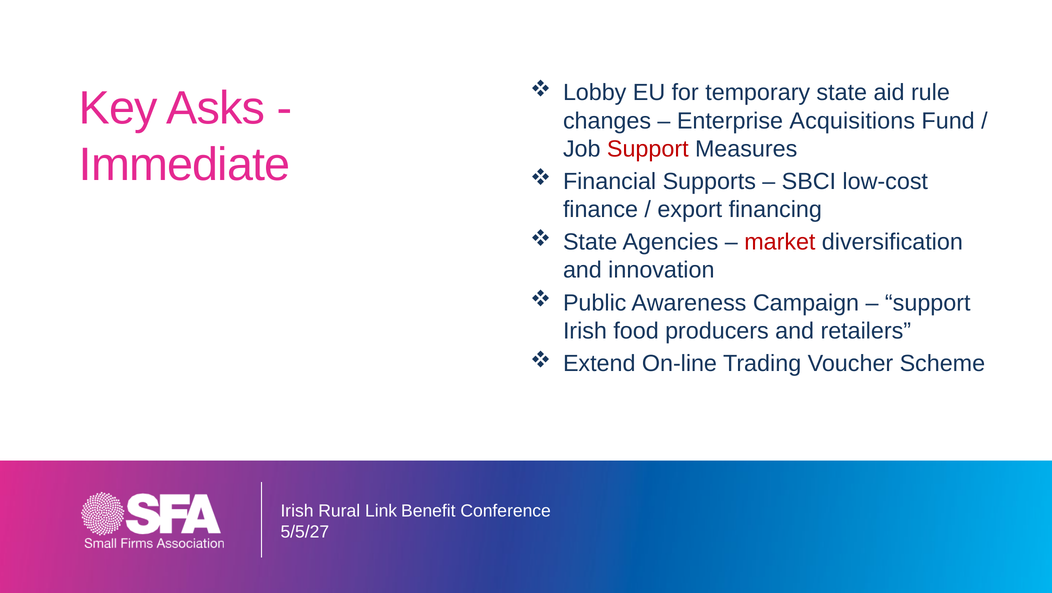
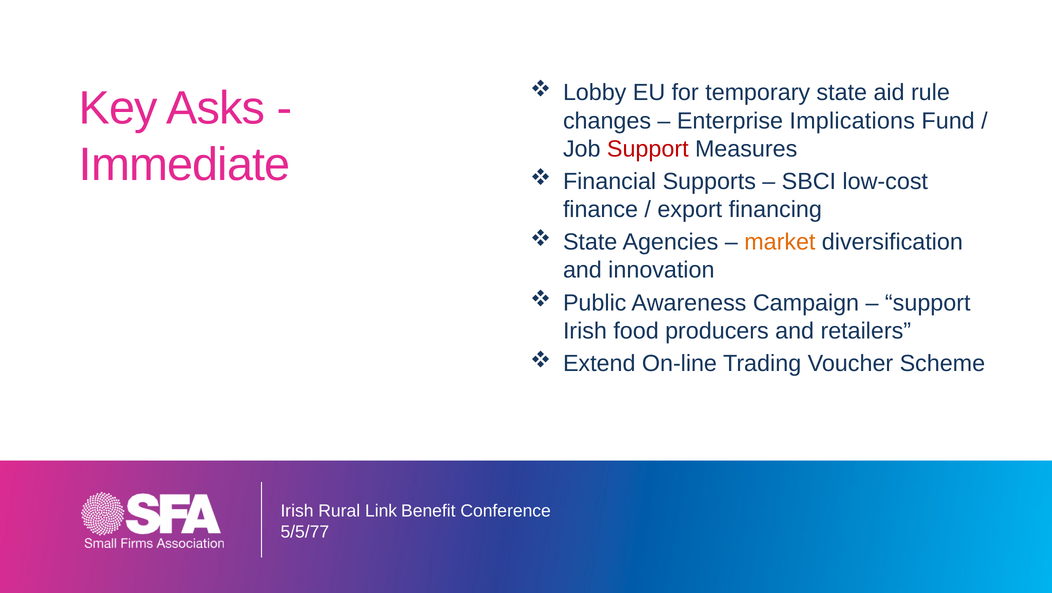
Acquisitions: Acquisitions -> Implications
market colour: red -> orange
5/5/27: 5/5/27 -> 5/5/77
